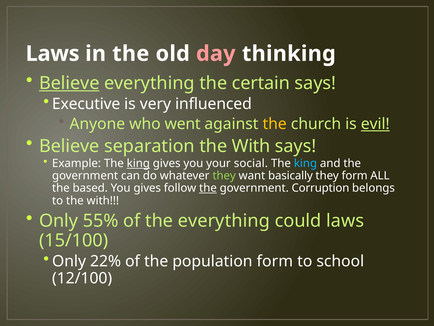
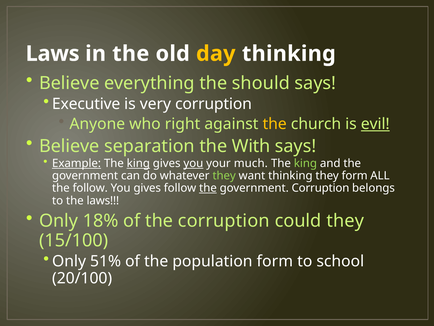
day colour: pink -> yellow
Believe at (69, 83) underline: present -> none
certain: certain -> should
very influenced: influenced -> corruption
went: went -> right
Example underline: none -> present
you at (193, 163) underline: none -> present
social: social -> much
king at (305, 163) colour: light blue -> light green
want basically: basically -> thinking
the based: based -> follow
to the with: with -> laws
55%: 55% -> 18%
the everything: everything -> corruption
could laws: laws -> they
22%: 22% -> 51%
12/100: 12/100 -> 20/100
